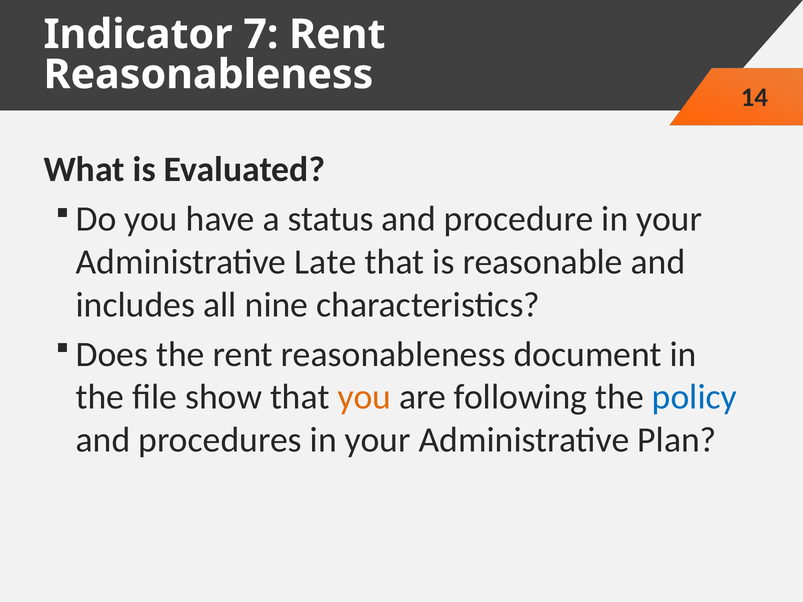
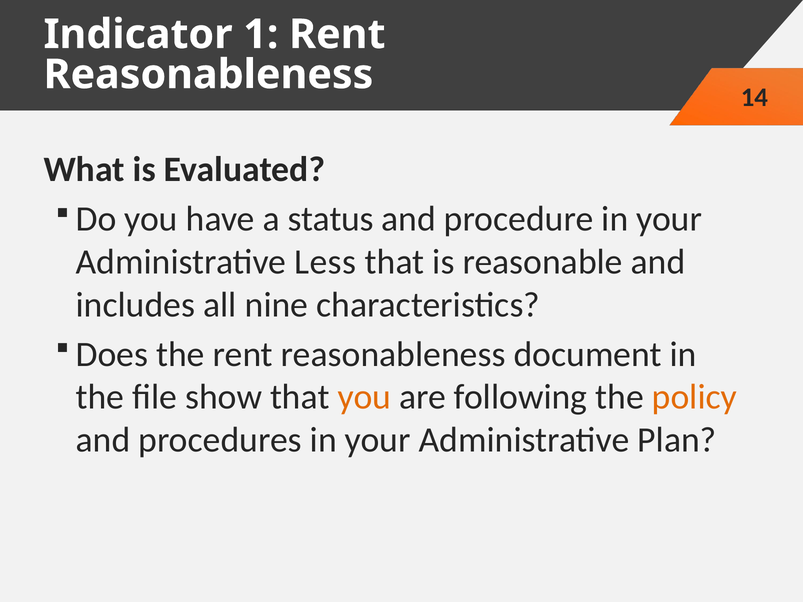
7: 7 -> 1
Late: Late -> Less
policy colour: blue -> orange
